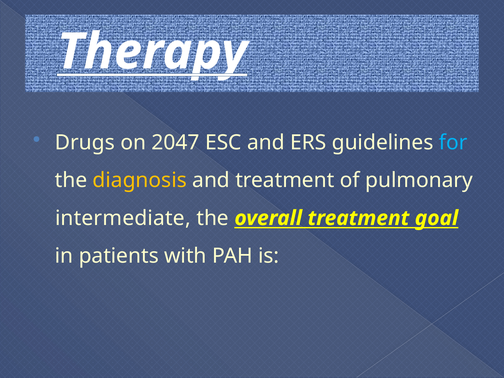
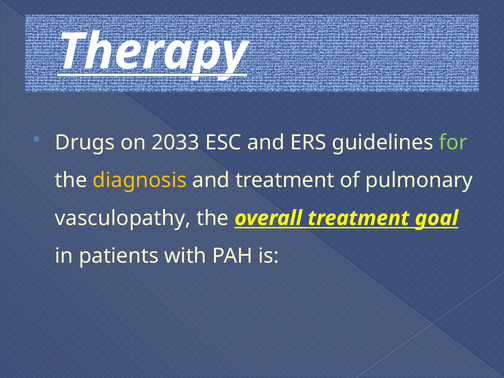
2047: 2047 -> 2033
for colour: light blue -> light green
intermediate: intermediate -> vasculopathy
